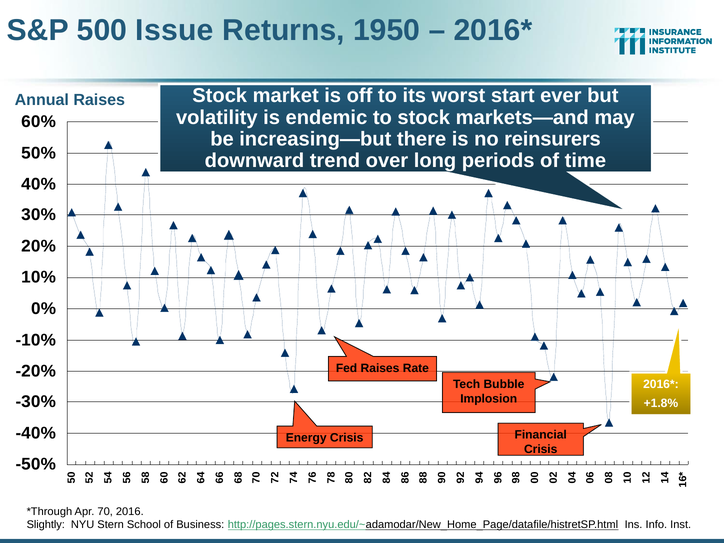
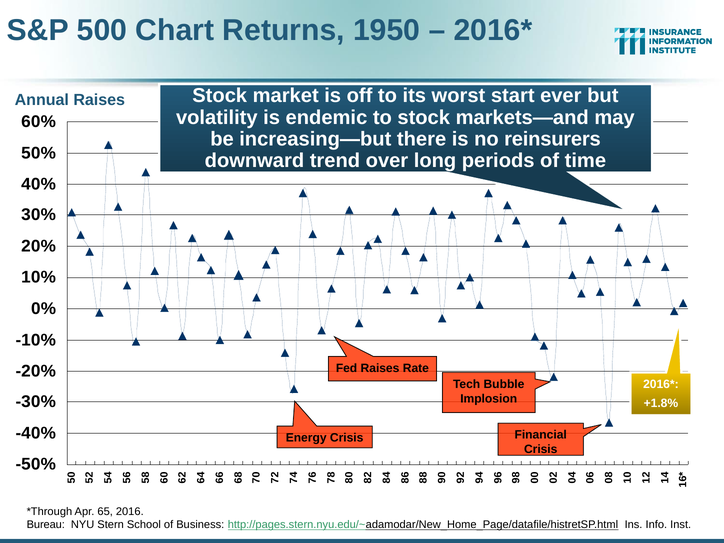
Issue: Issue -> Chart
70: 70 -> 65
Slightly: Slightly -> Bureau
